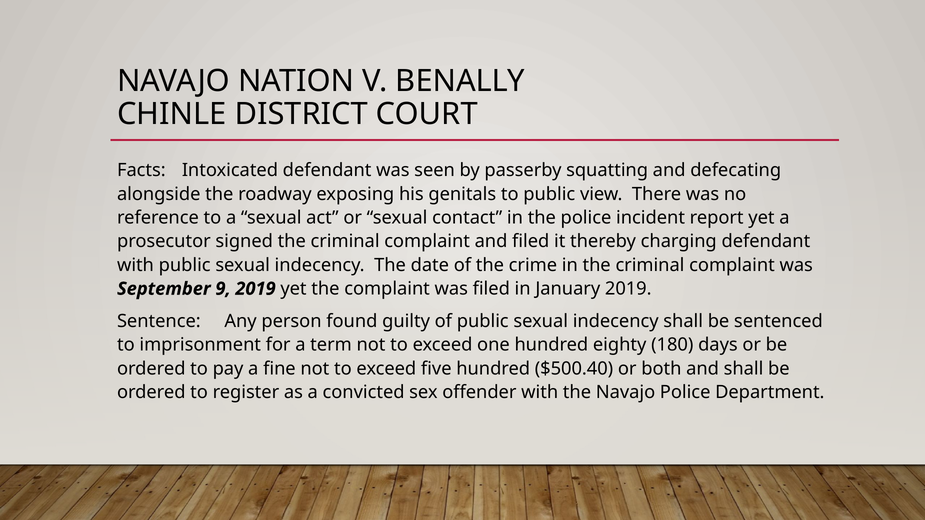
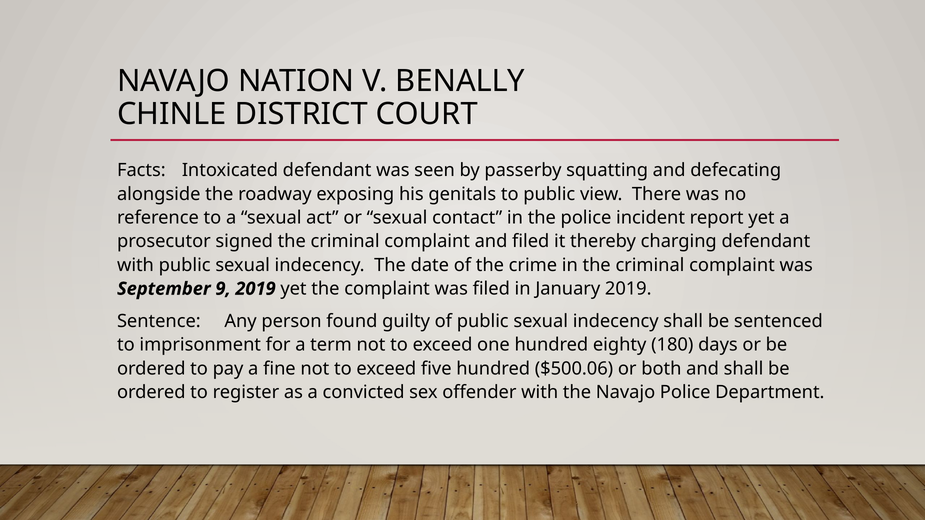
$500.40: $500.40 -> $500.06
